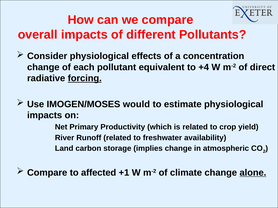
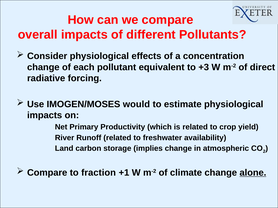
+4: +4 -> +3
forcing underline: present -> none
affected: affected -> fraction
